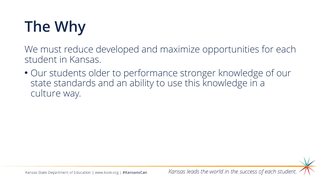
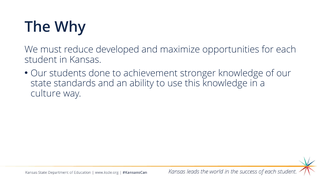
older: older -> done
performance: performance -> achievement
